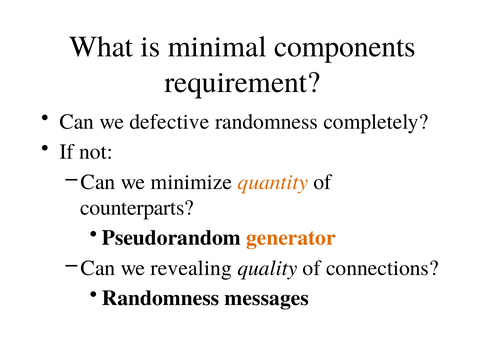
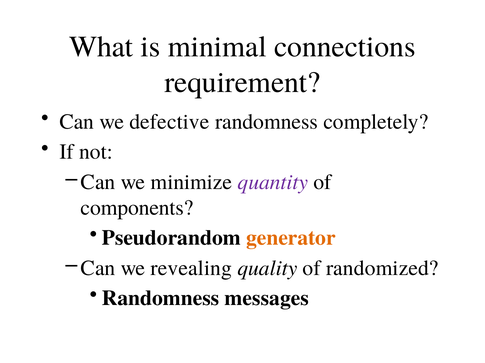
components: components -> connections
quantity colour: orange -> purple
counterparts: counterparts -> components
connections: connections -> randomized
